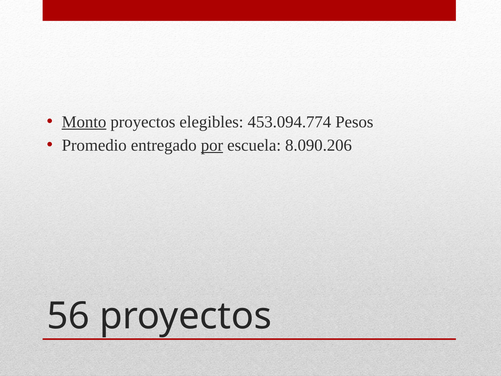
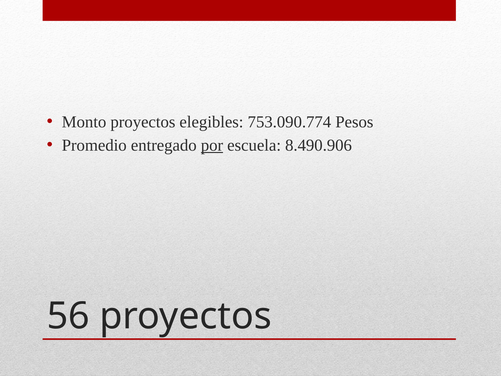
Monto underline: present -> none
453.094.774: 453.094.774 -> 753.090.774
8.090.206: 8.090.206 -> 8.490.906
